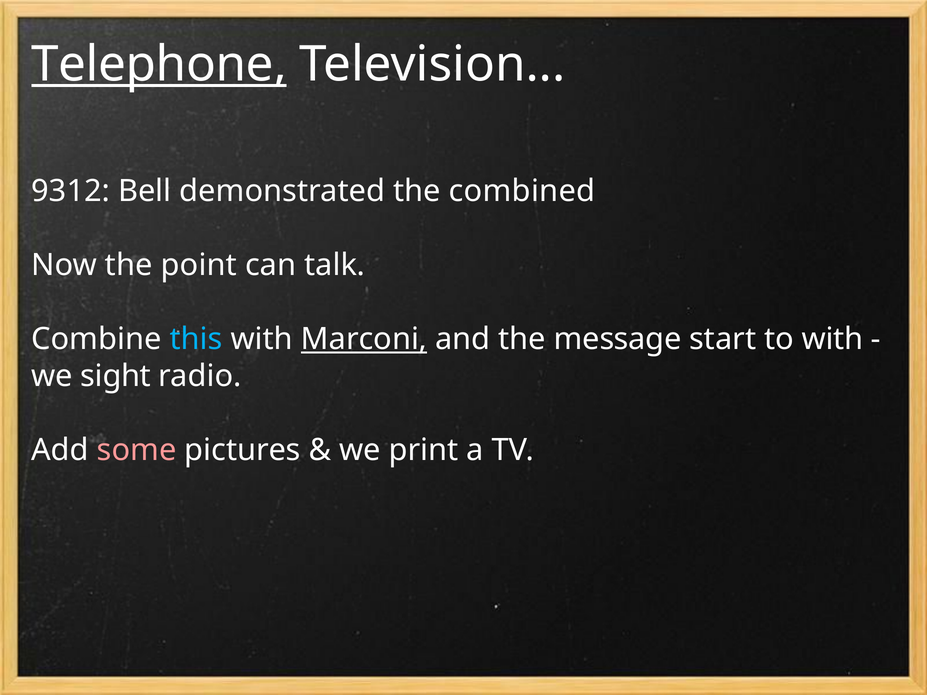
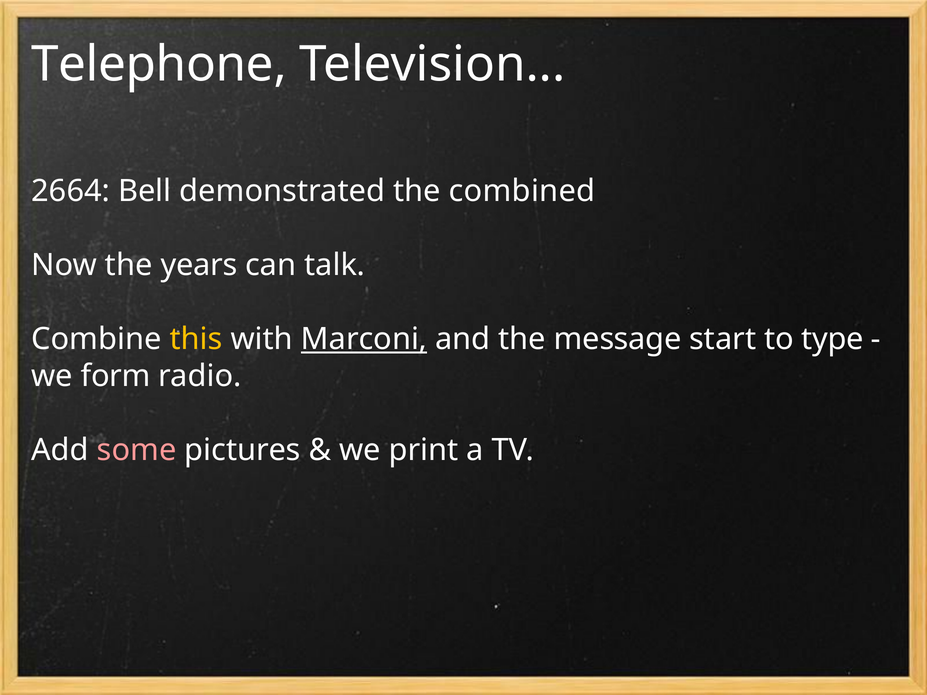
Telephone underline: present -> none
9312: 9312 -> 2664
point: point -> years
this colour: light blue -> yellow
to with: with -> type
sight: sight -> form
